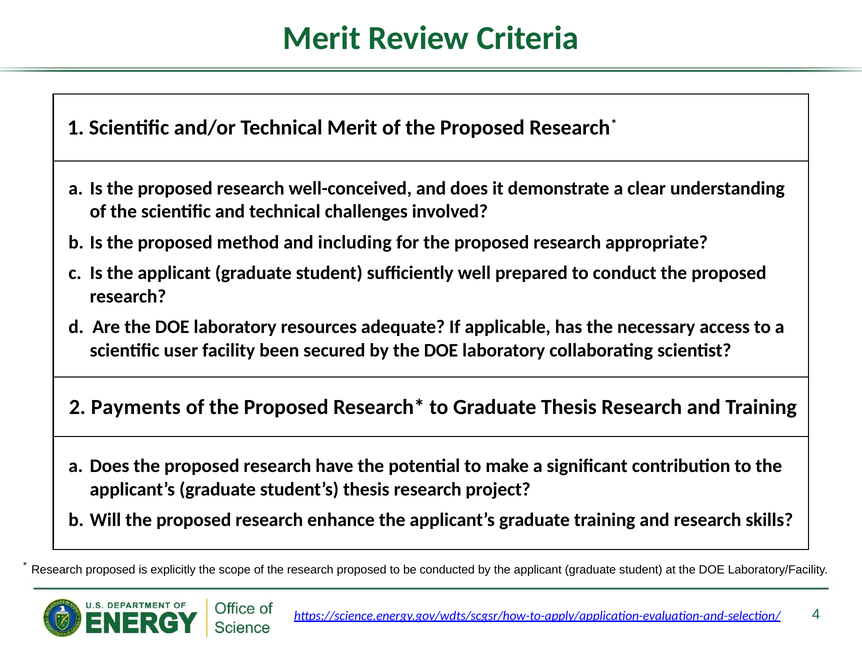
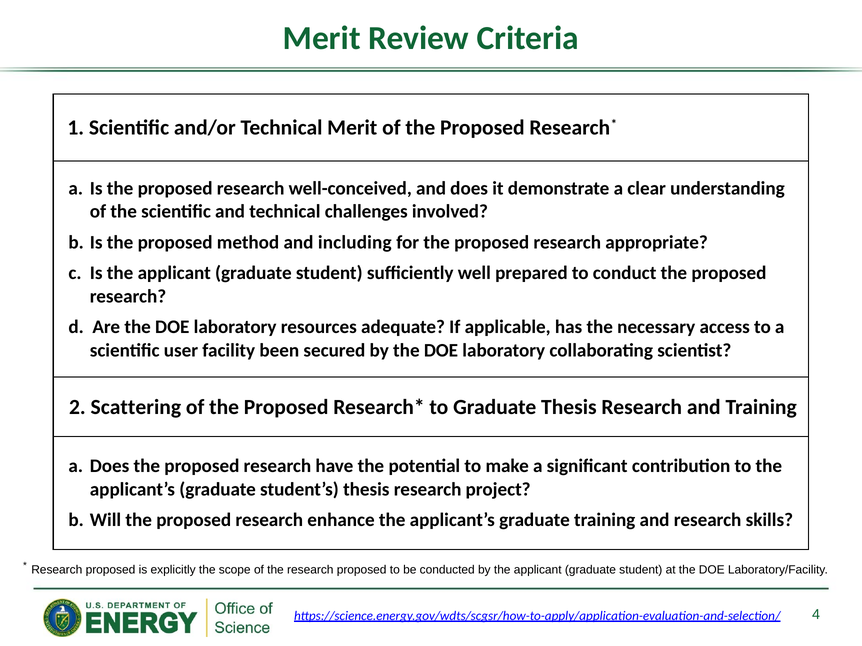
Payments: Payments -> Scattering
